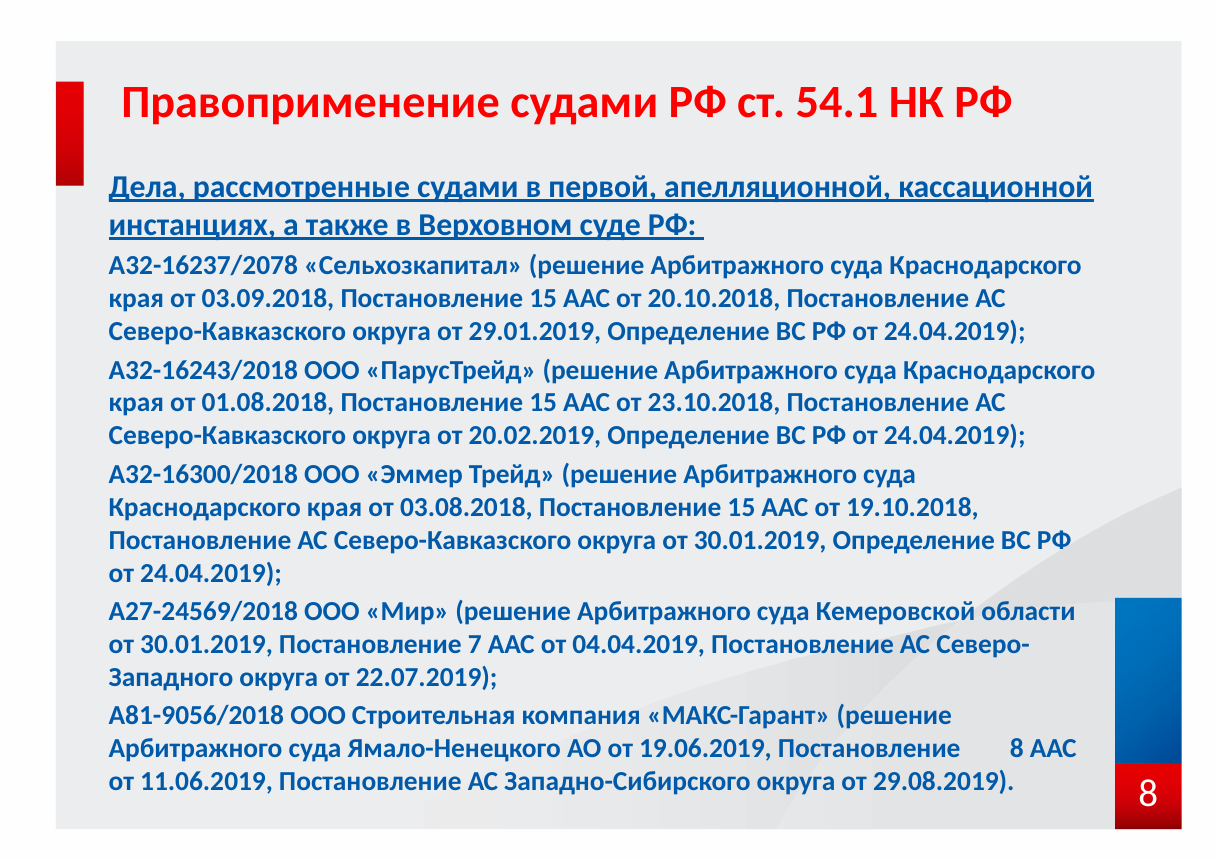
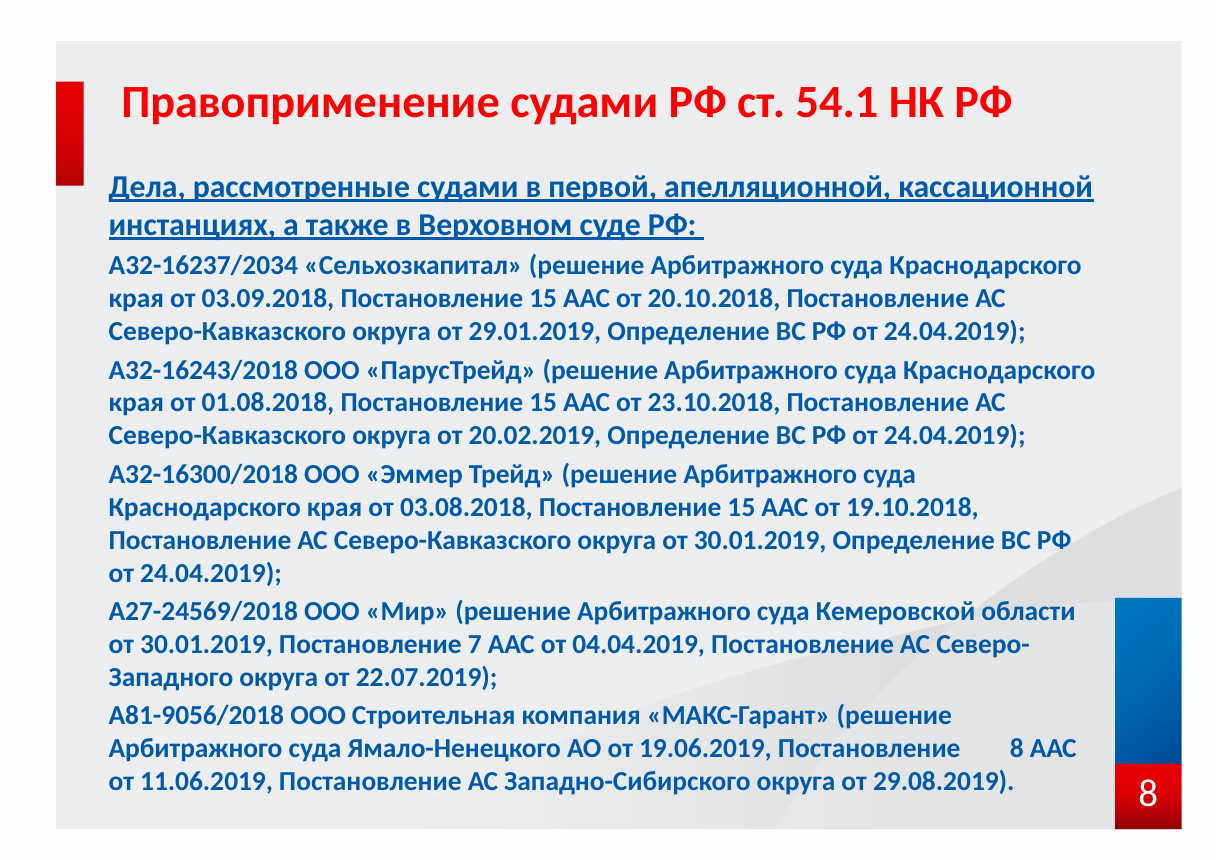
A32-16237/2078: A32-16237/2078 -> A32-16237/2034
